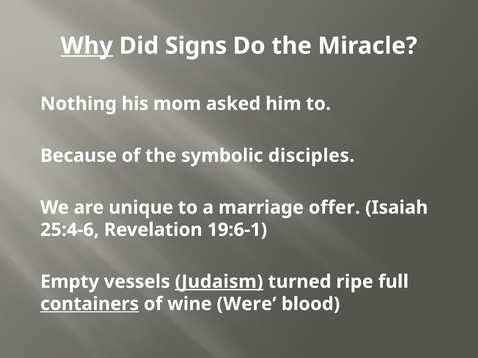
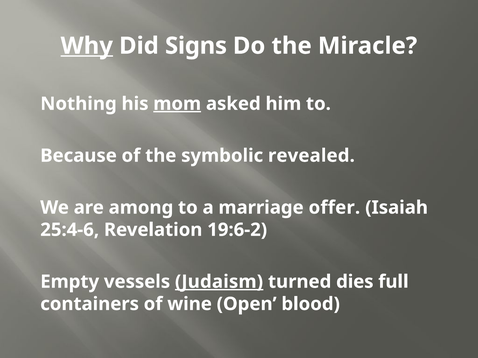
mom underline: none -> present
disciples: disciples -> revealed
unique: unique -> among
19:6-1: 19:6-1 -> 19:6-2
ripe: ripe -> dies
containers underline: present -> none
Were: Were -> Open
